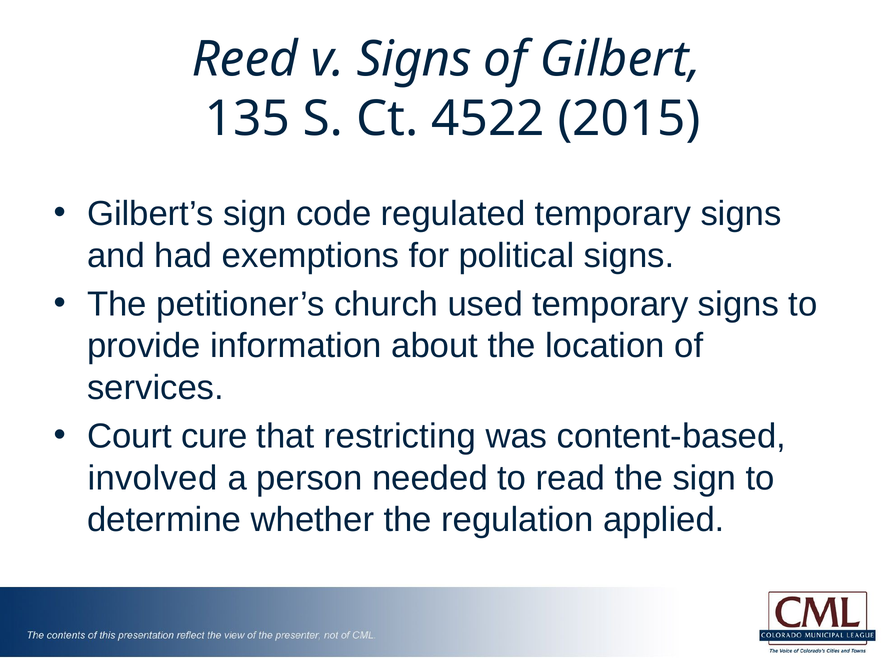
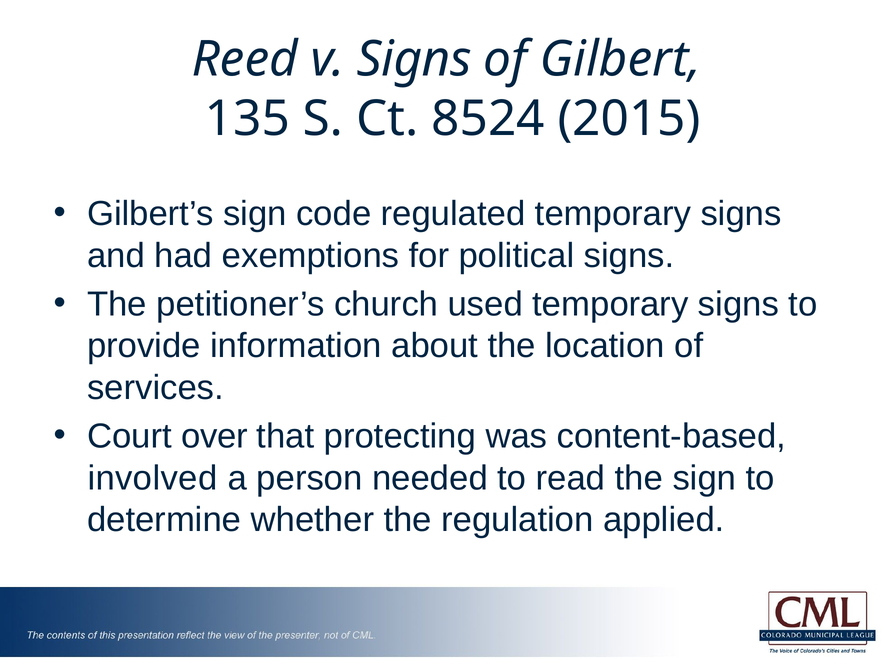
4522: 4522 -> 8524
cure: cure -> over
restricting: restricting -> protecting
